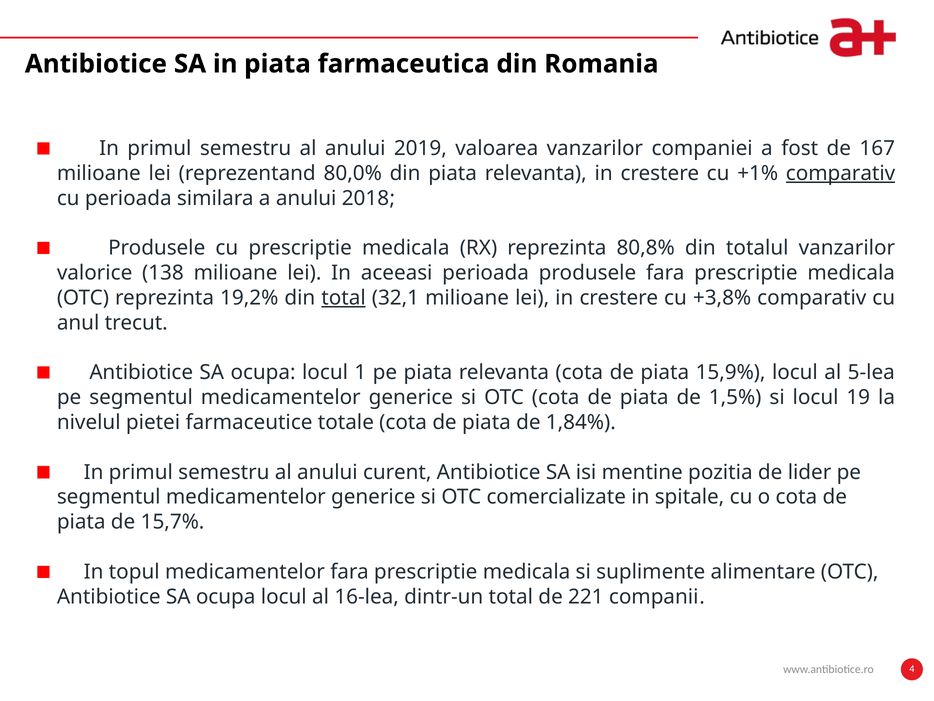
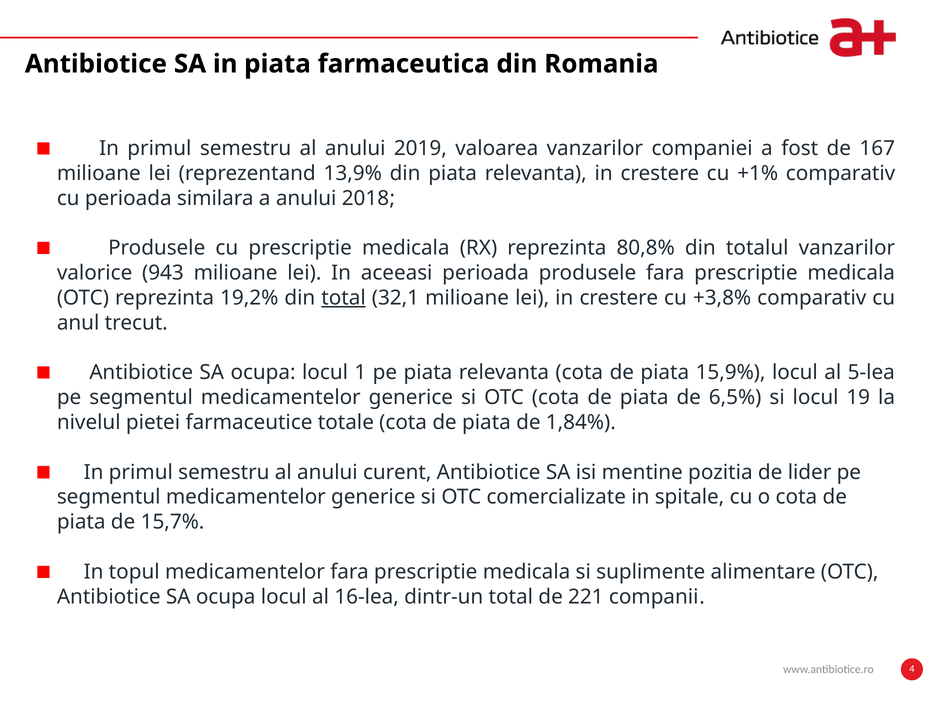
80,0%: 80,0% -> 13,9%
comparativ at (841, 173) underline: present -> none
138: 138 -> 943
1,5%: 1,5% -> 6,5%
